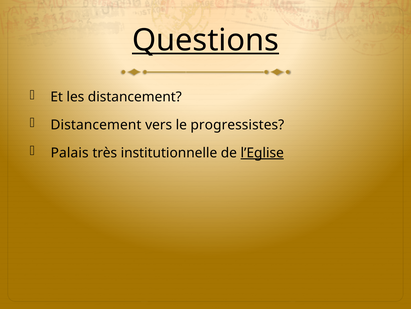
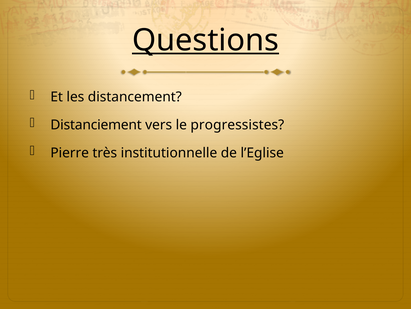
Distancement at (96, 125): Distancement -> Distanciement
Palais: Palais -> Pierre
l’Eglise underline: present -> none
